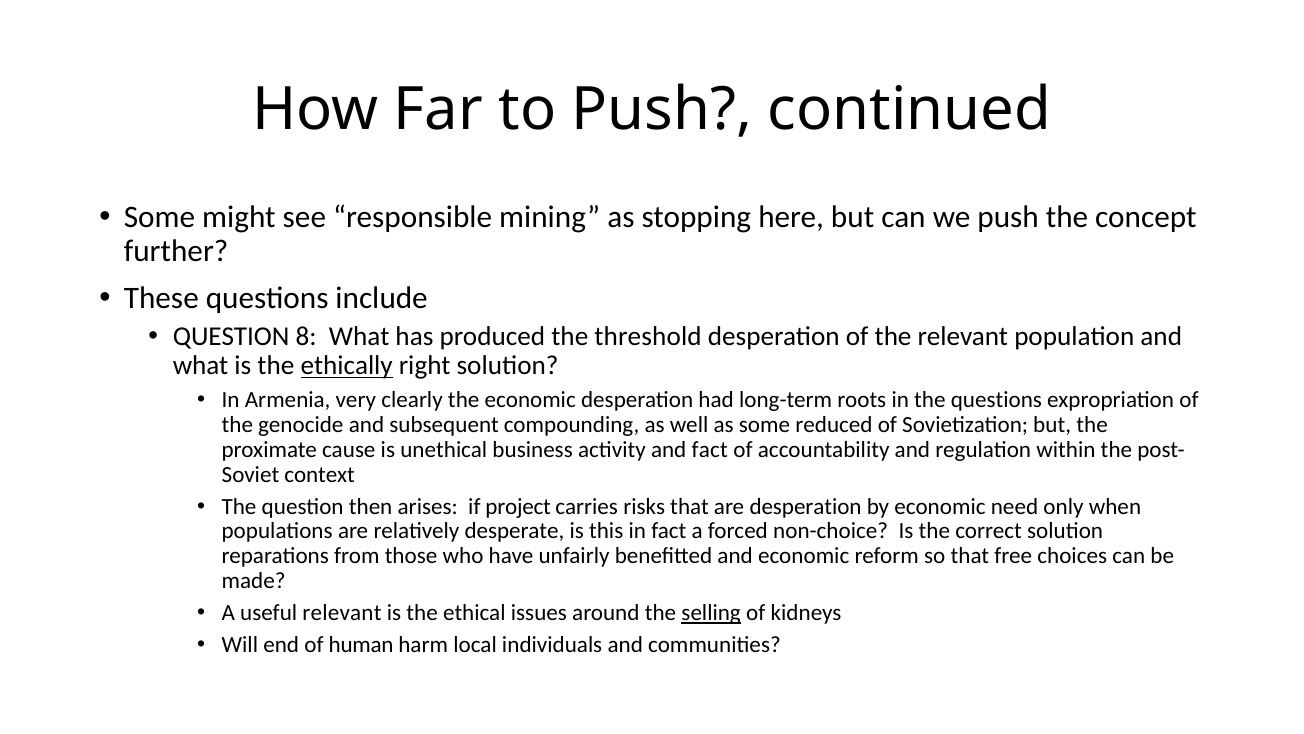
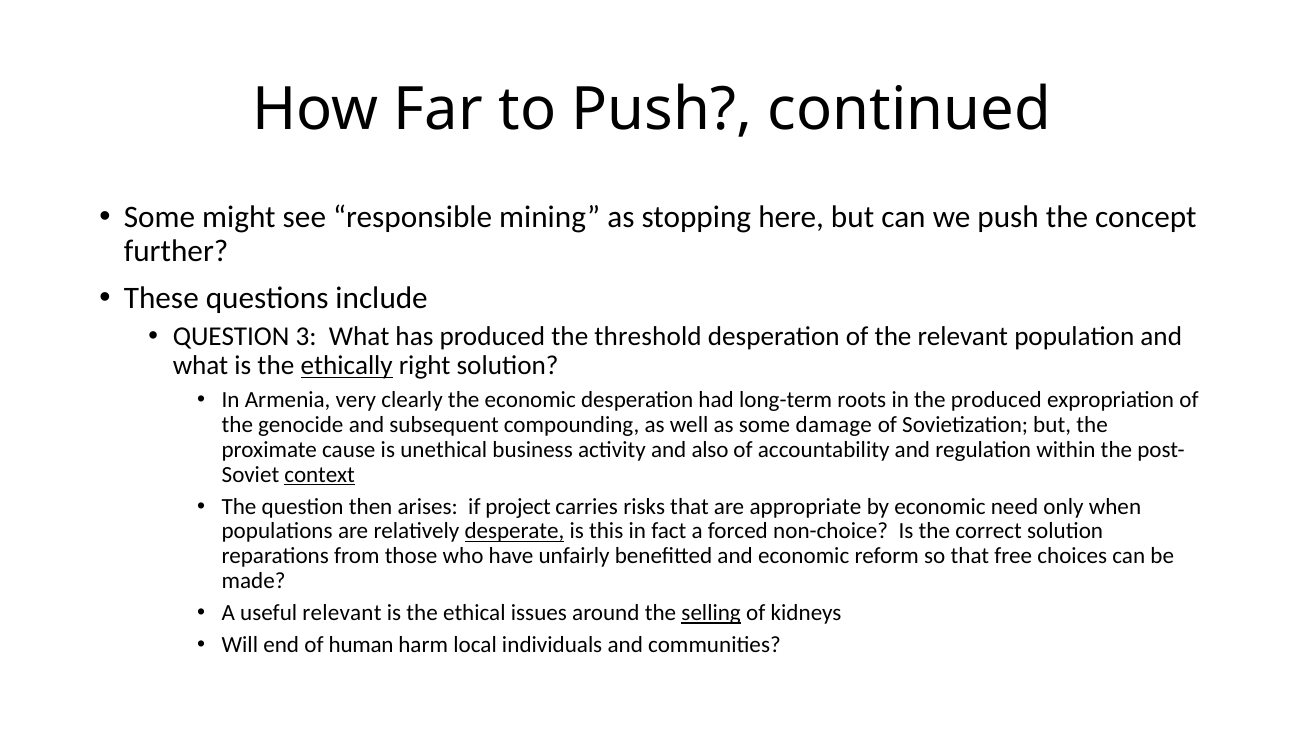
8: 8 -> 3
the questions: questions -> produced
reduced: reduced -> damage
and fact: fact -> also
context underline: none -> present
are desperation: desperation -> appropriate
desperate underline: none -> present
